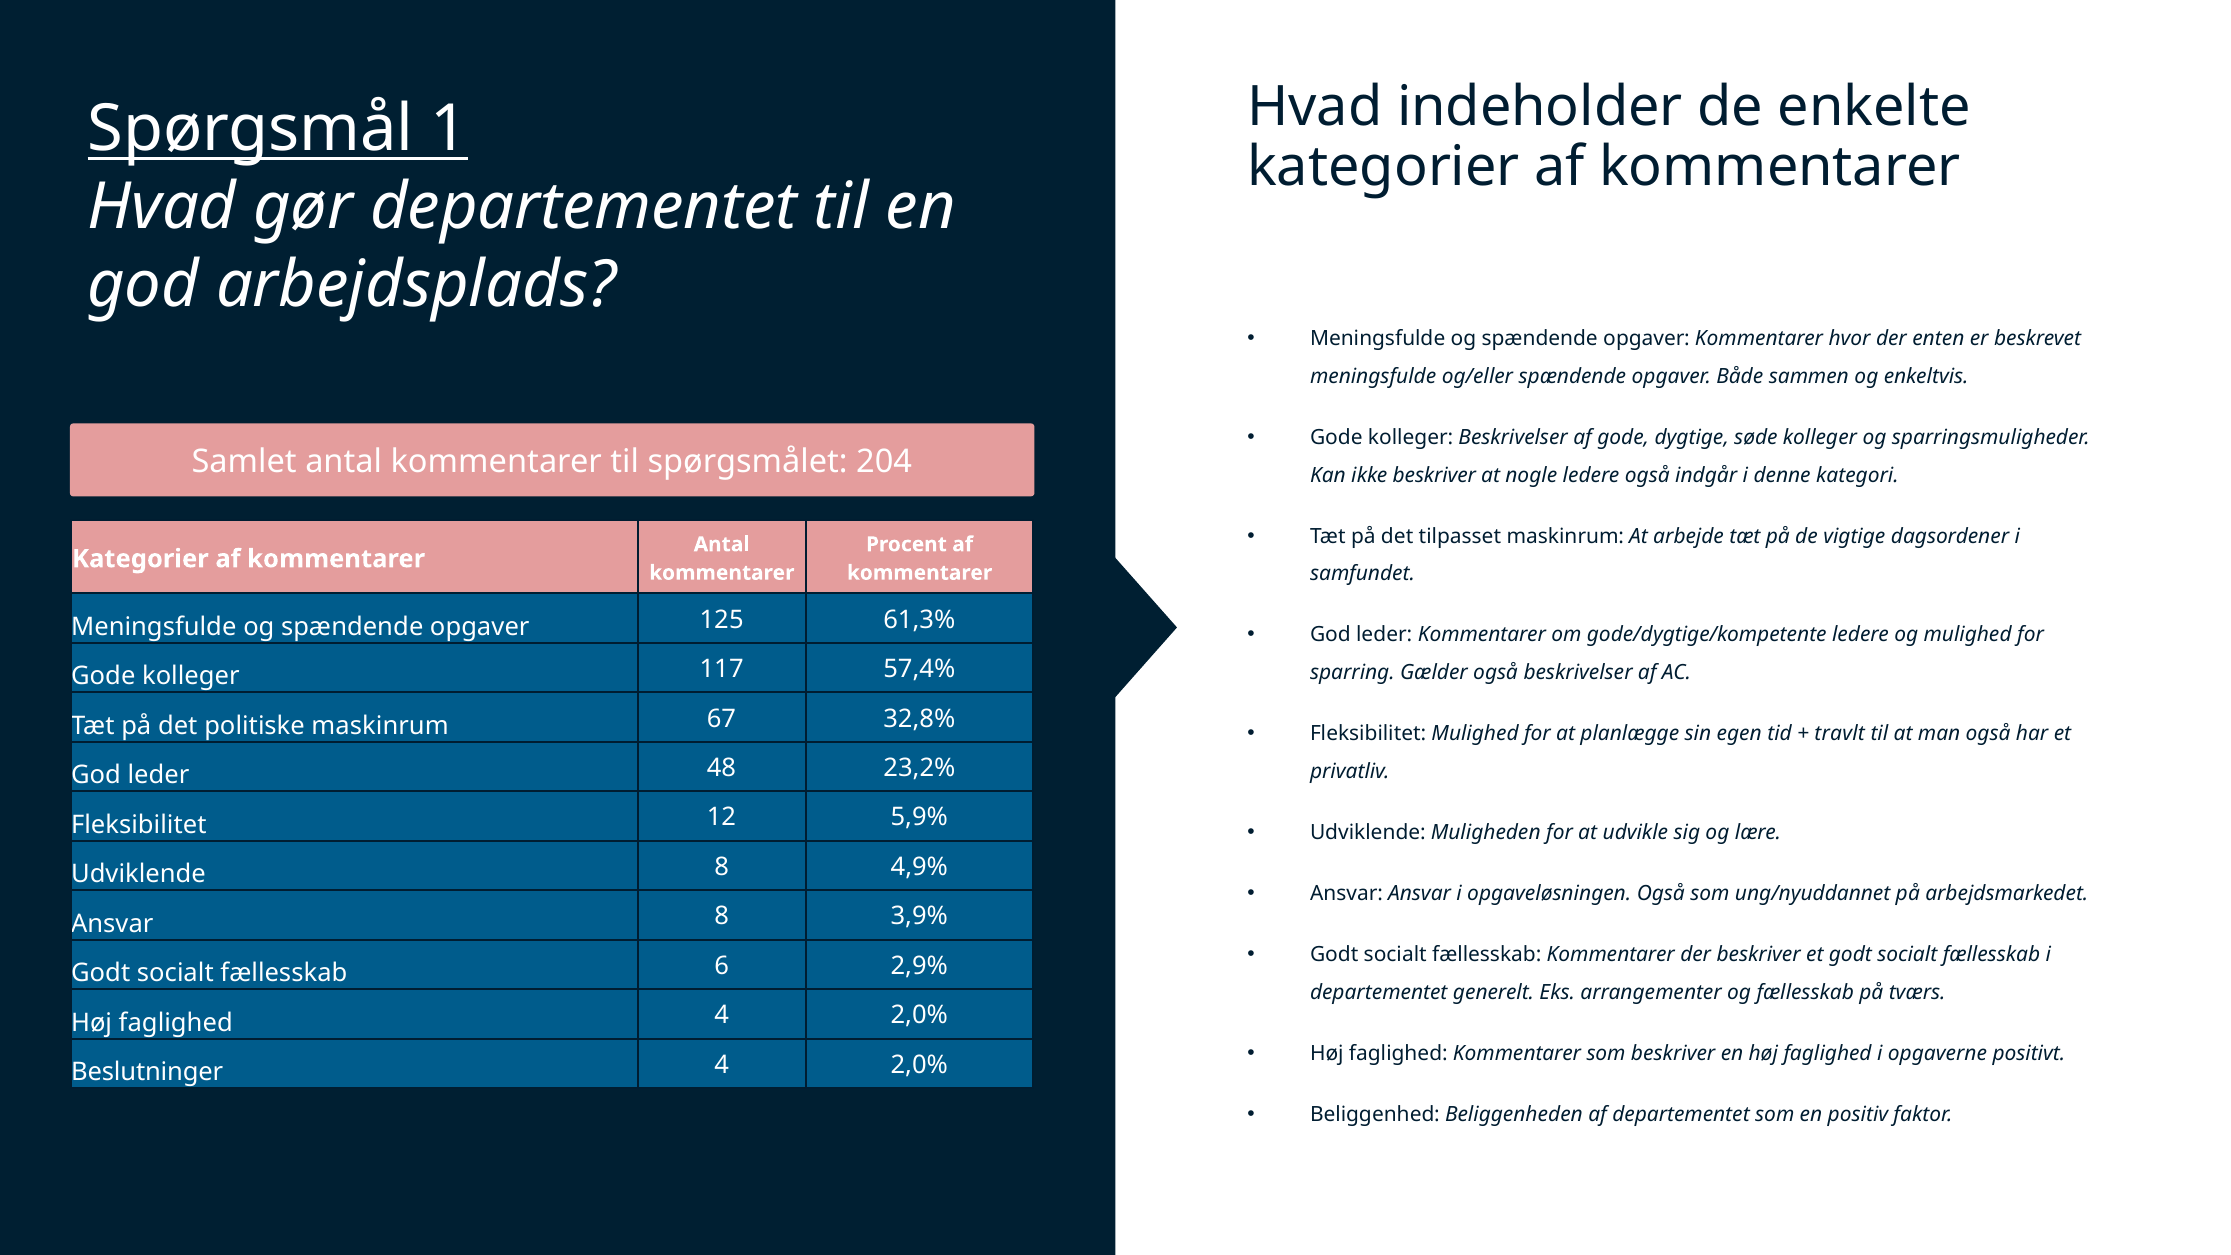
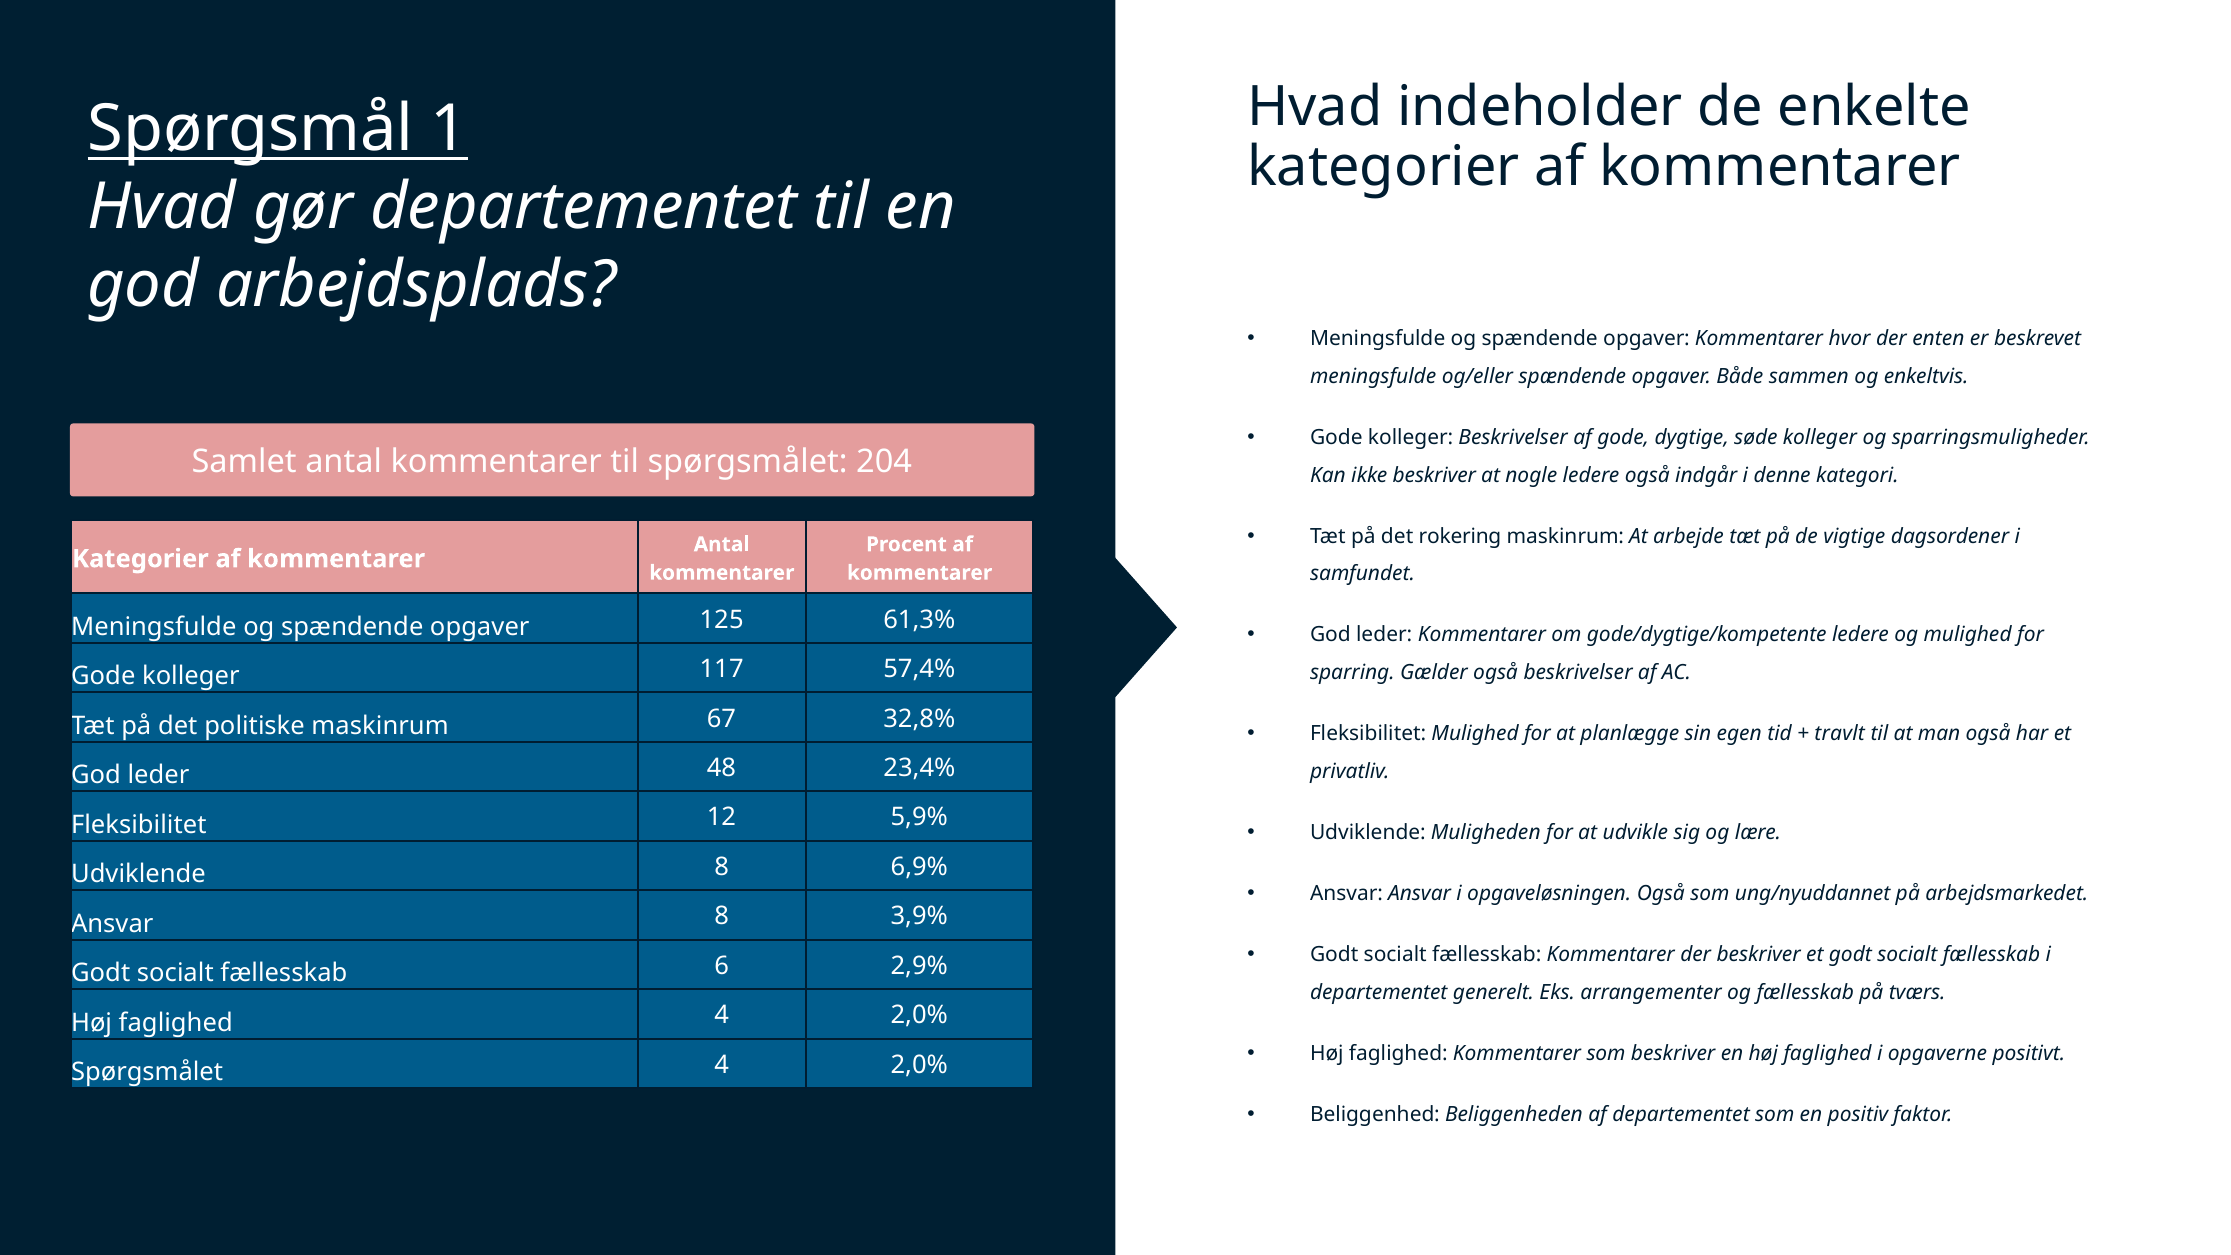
tilpasset: tilpasset -> rokering
23,2%: 23,2% -> 23,4%
4,9%: 4,9% -> 6,9%
Beslutninger at (147, 1072): Beslutninger -> Spørgsmålet
